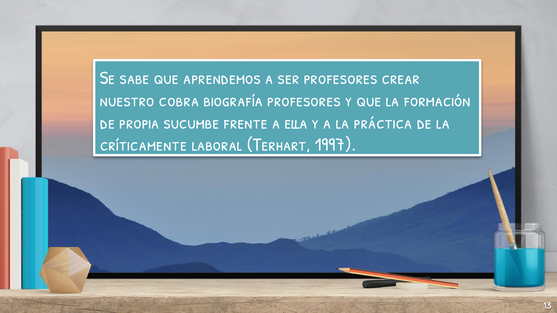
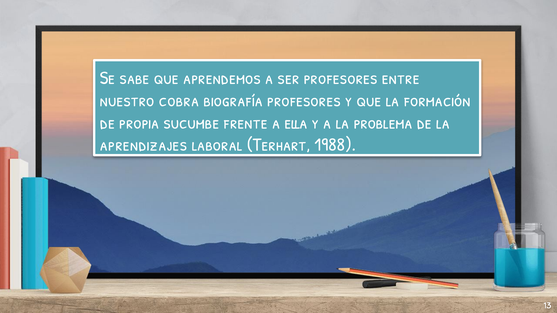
crear: crear -> entre
práctica: práctica -> problema
críticamente: críticamente -> aprendizajes
1997: 1997 -> 1988
